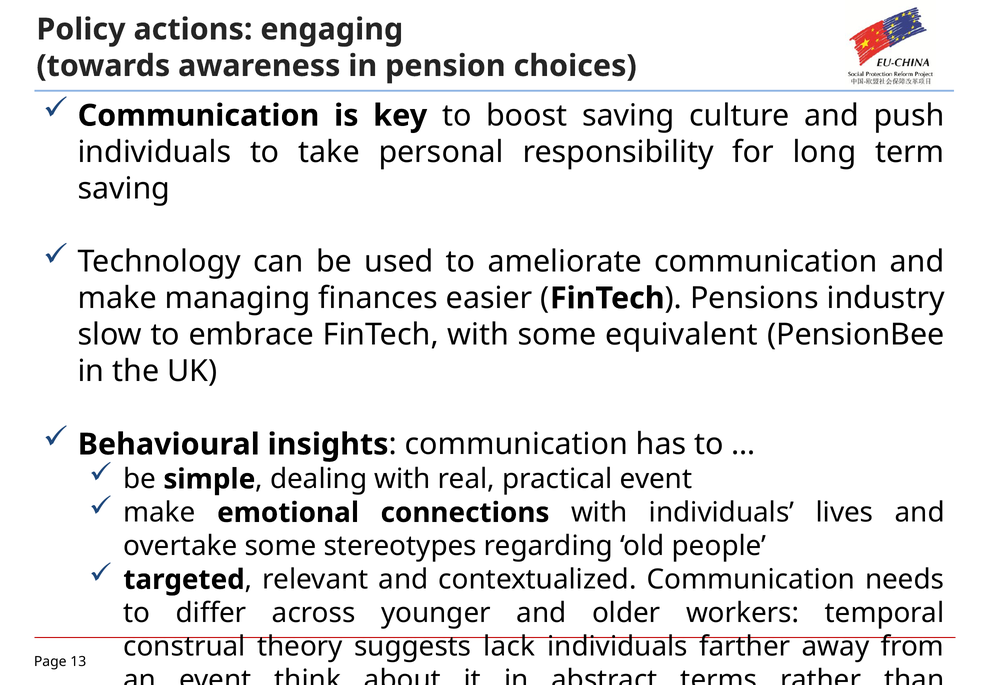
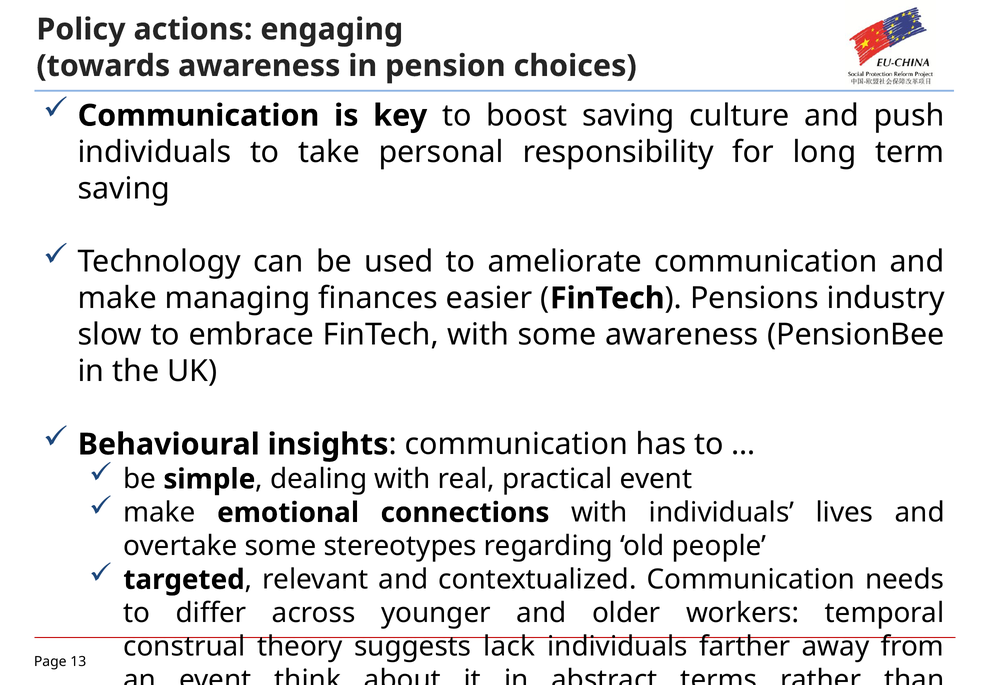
some equivalent: equivalent -> awareness
